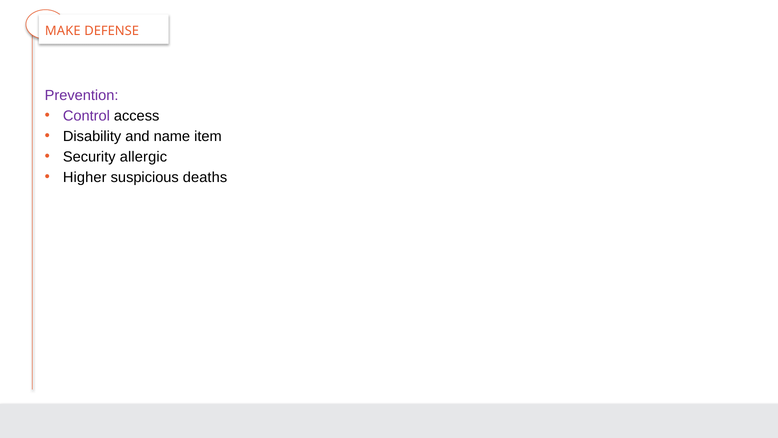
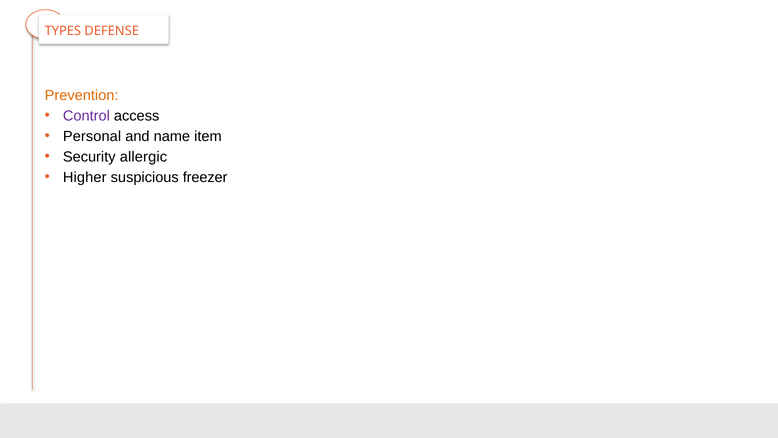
MAKE: MAKE -> TYPES
Prevention colour: purple -> orange
Disability: Disability -> Personal
deaths: deaths -> freezer
